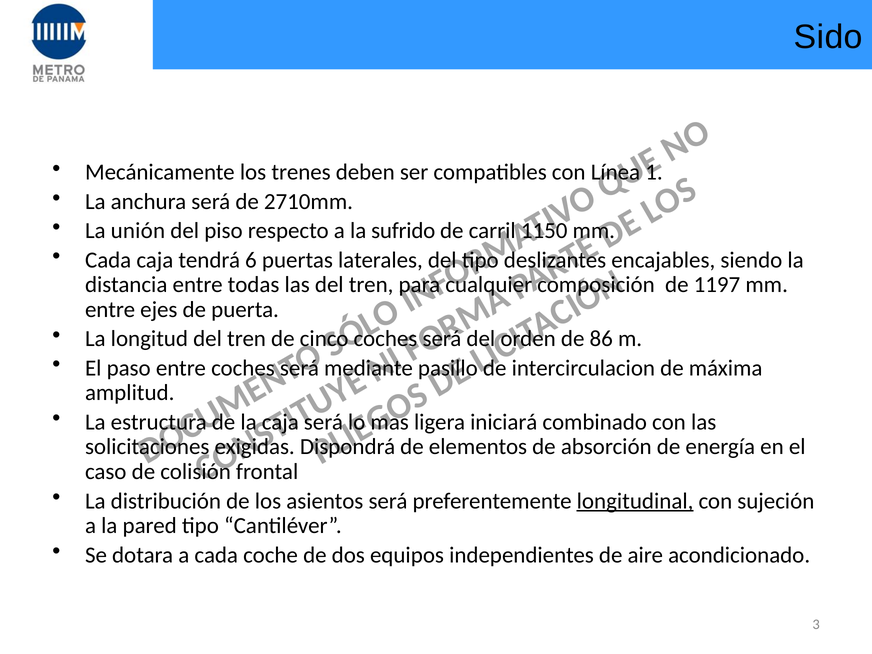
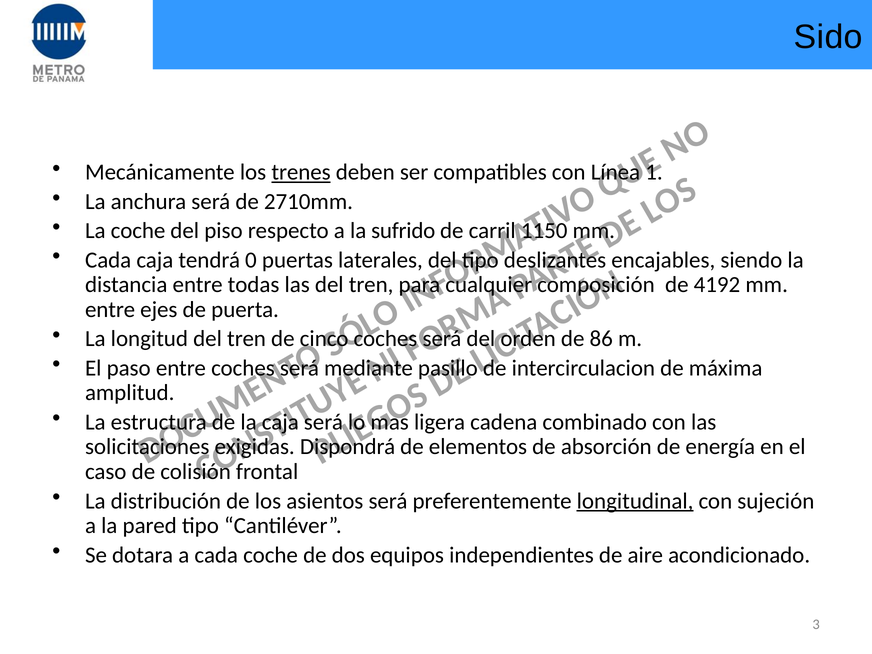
trenes underline: none -> present
La unión: unión -> coche
6: 6 -> 0
1197: 1197 -> 4192
iniciará: iniciará -> cadena
